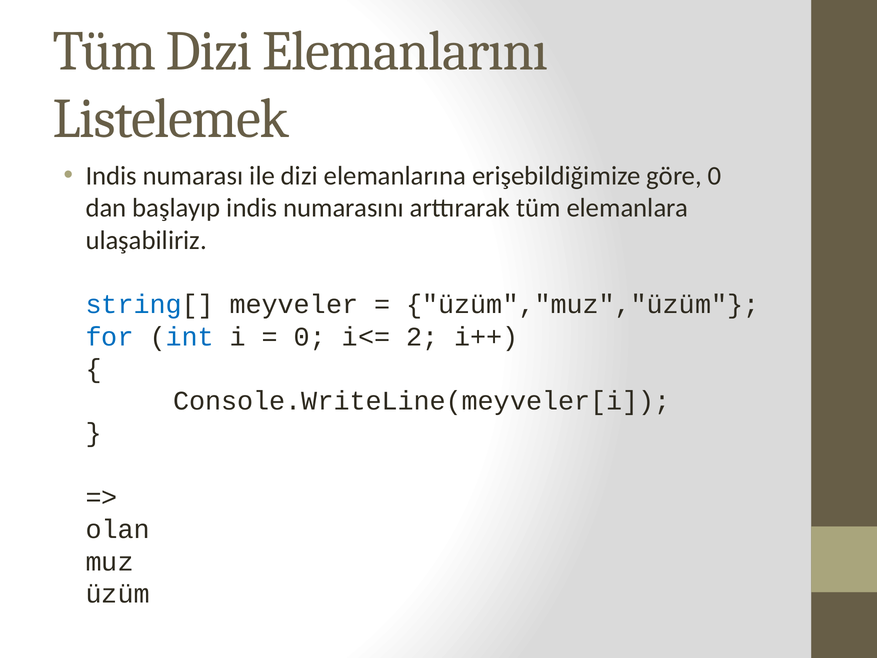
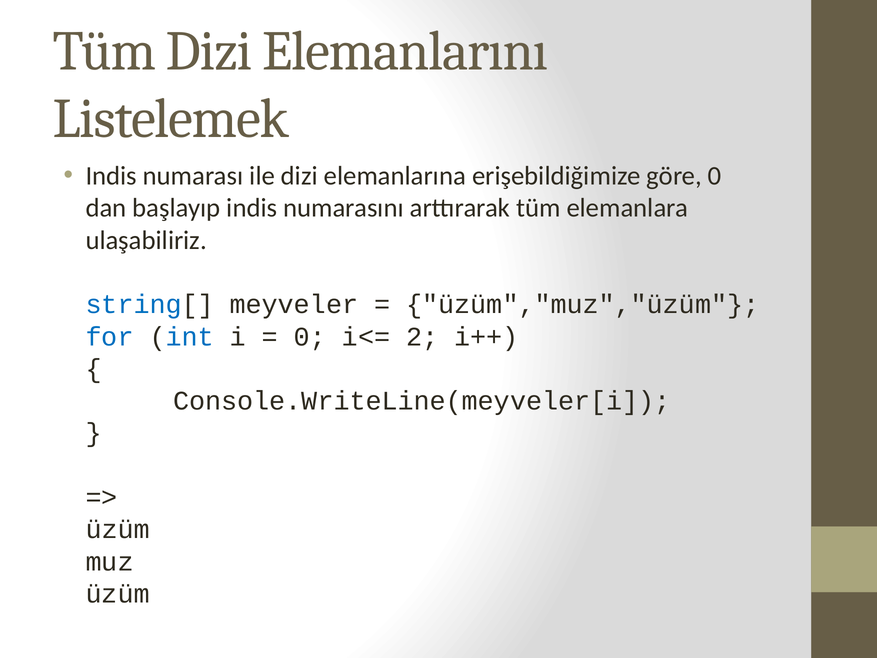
olan at (118, 529): olan -> üzüm
